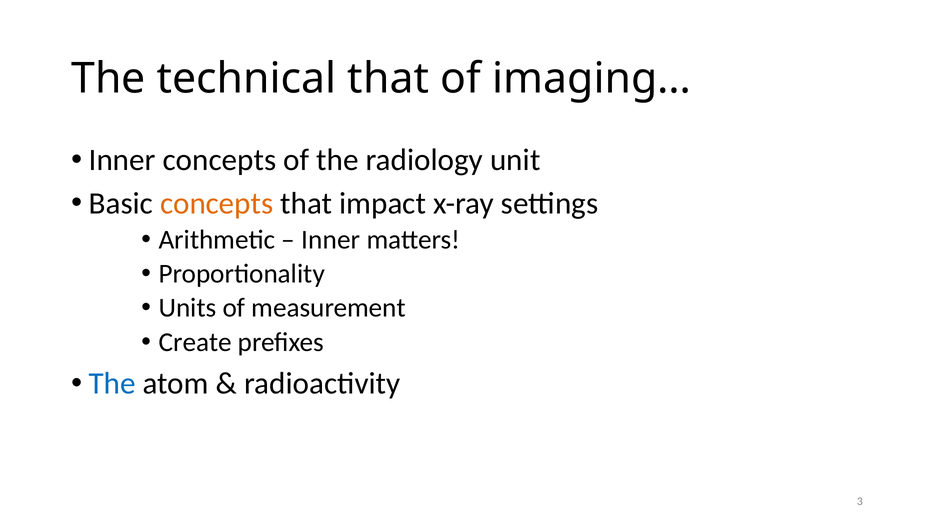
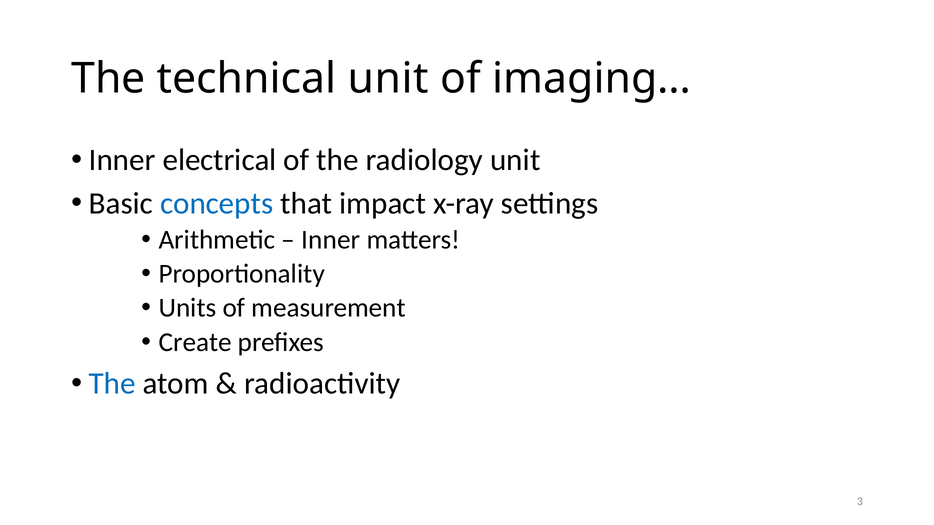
technical that: that -> unit
Inner concepts: concepts -> electrical
concepts at (217, 203) colour: orange -> blue
